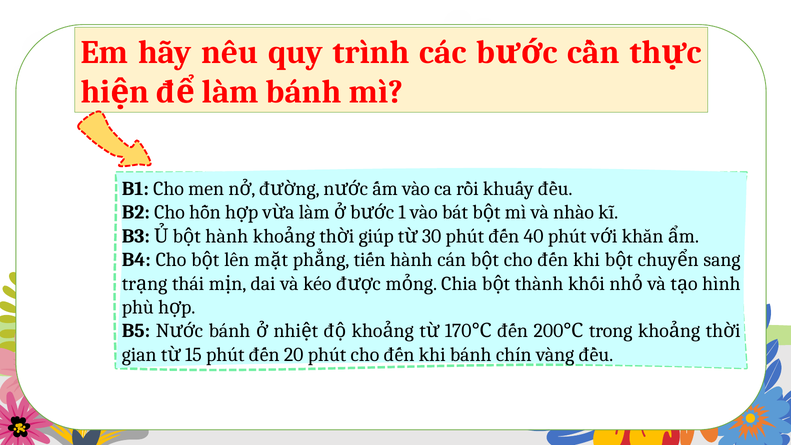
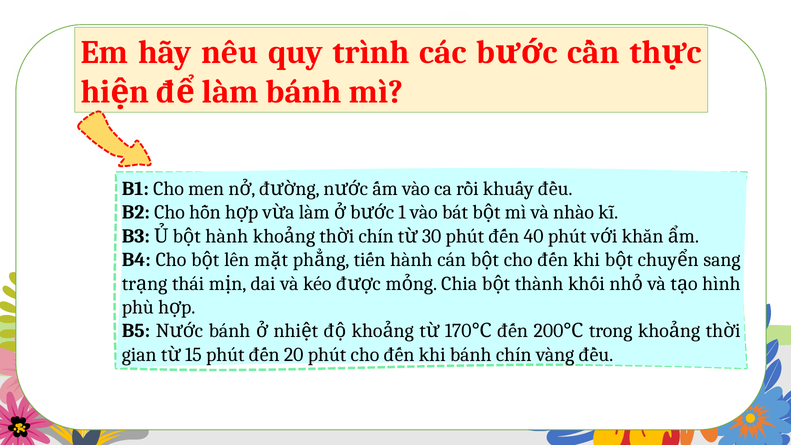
giúp at (376, 236): giúp -> chín
